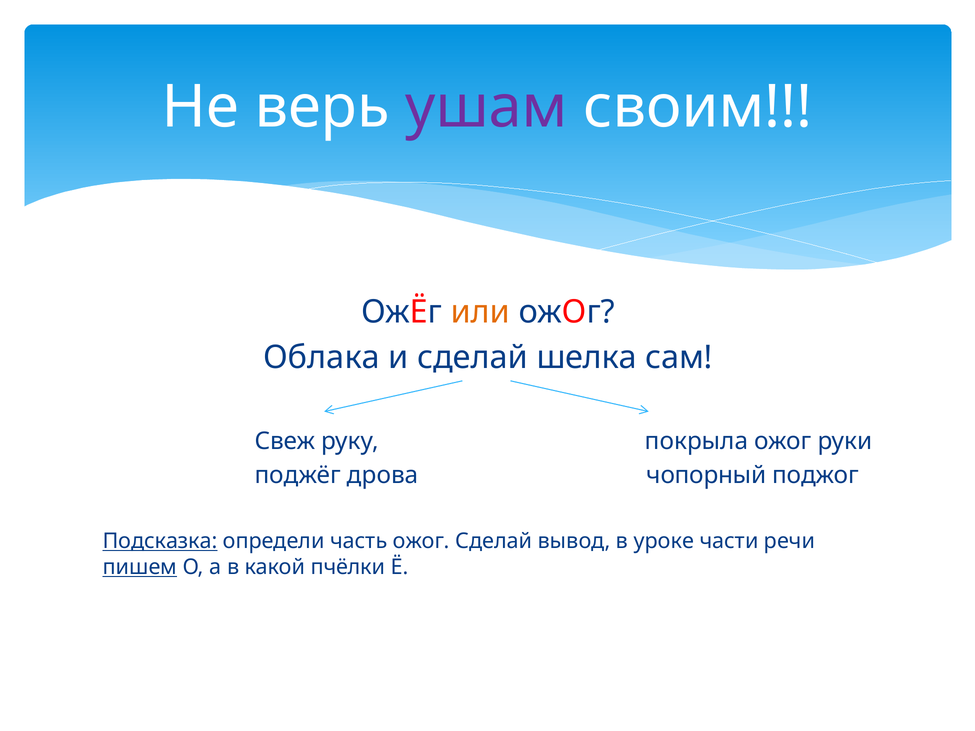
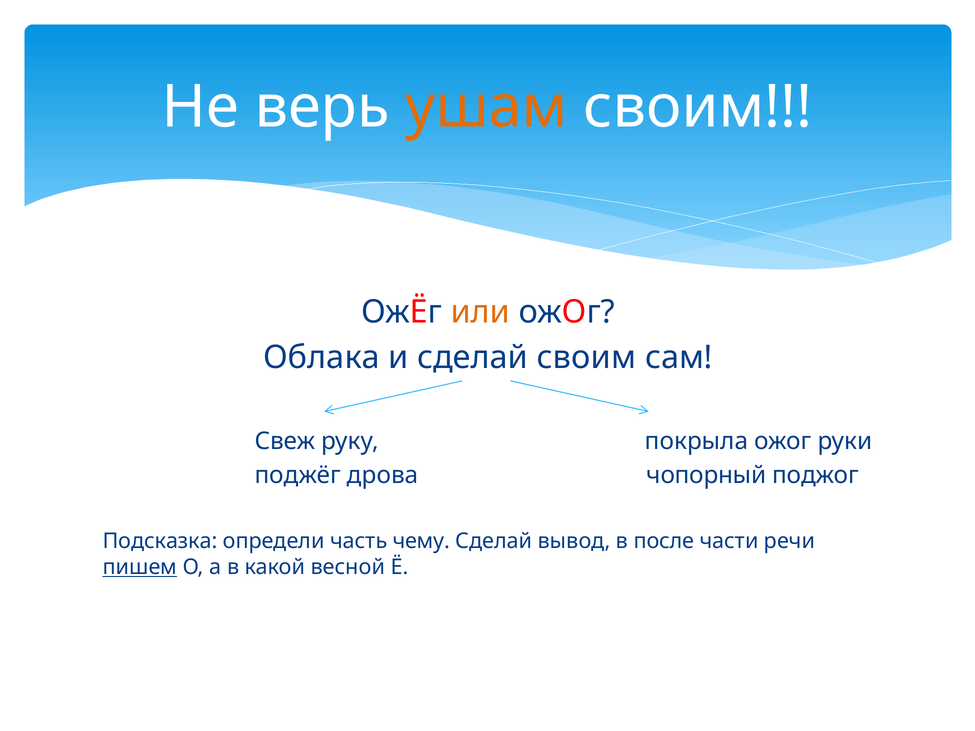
ушам colour: purple -> orange
сделай шелка: шелка -> своим
Подсказка underline: present -> none
часть ожог: ожог -> чему
уроке: уроке -> после
пчёлки: пчёлки -> весной
